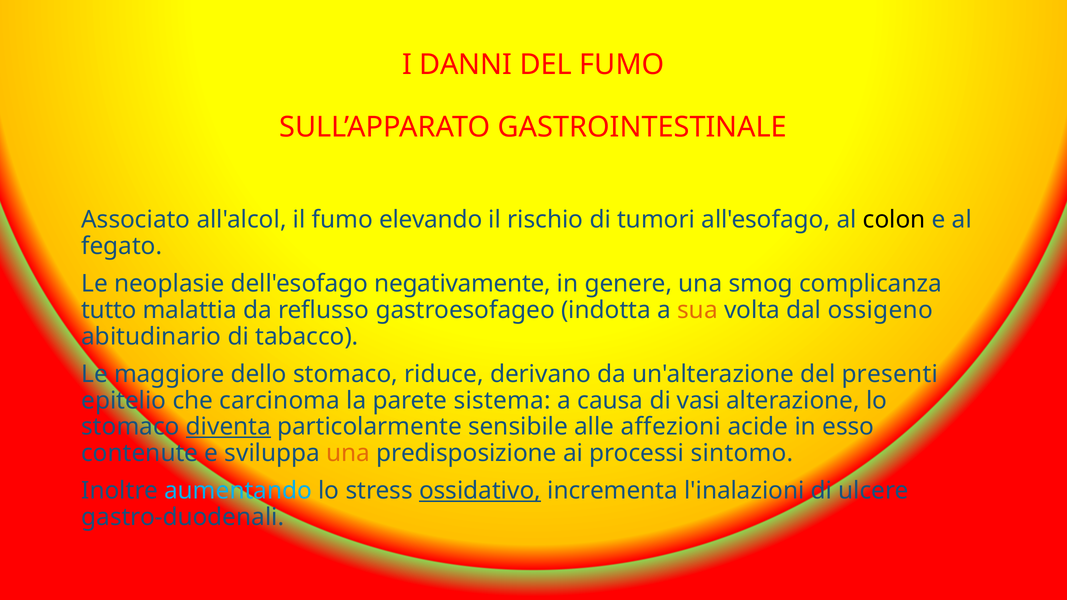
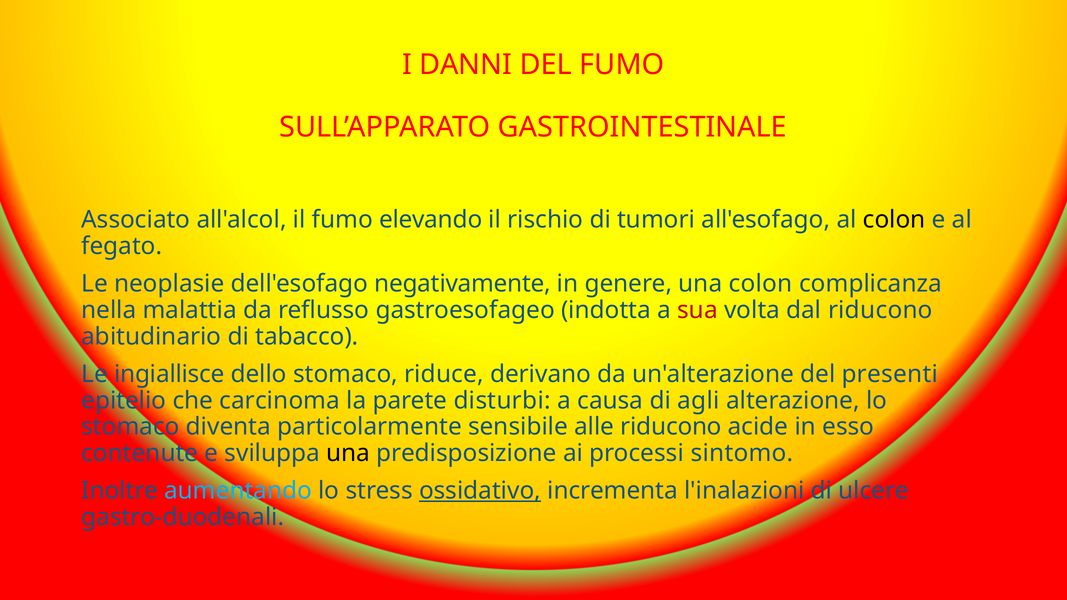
una smog: smog -> colon
tutto: tutto -> nella
sua colour: orange -> red
dal ossigeno: ossigeno -> riducono
maggiore: maggiore -> ingiallisce
sistema: sistema -> disturbi
vasi: vasi -> agli
diventa underline: present -> none
alle affezioni: affezioni -> riducono
una at (348, 453) colour: orange -> black
